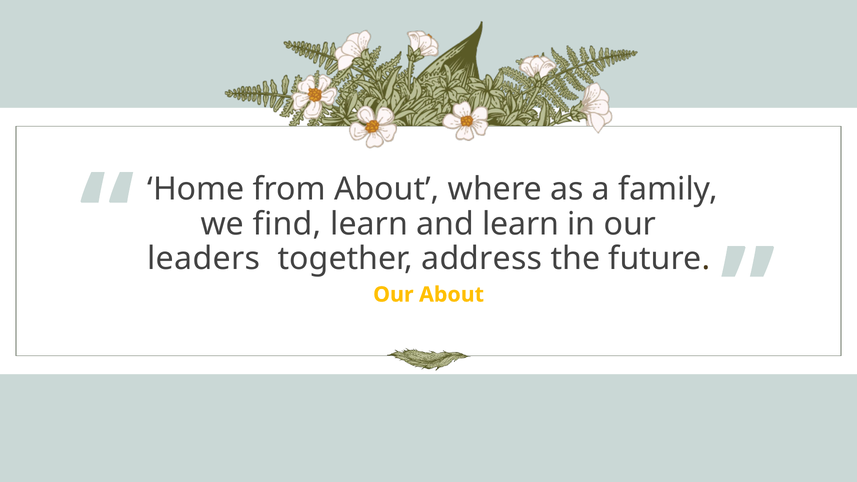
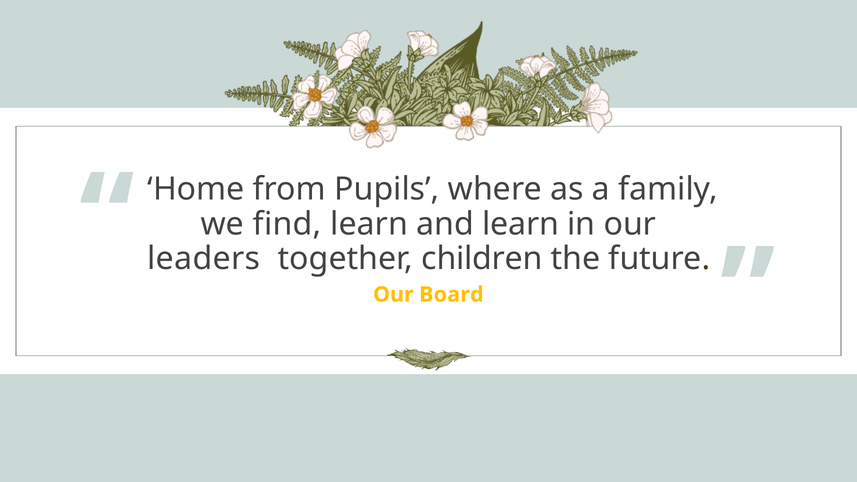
from About: About -> Pupils
address: address -> children
Our About: About -> Board
